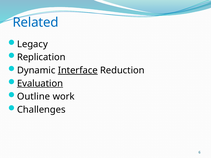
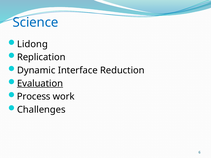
Related: Related -> Science
Legacy: Legacy -> Lidong
Interface underline: present -> none
Outline: Outline -> Process
